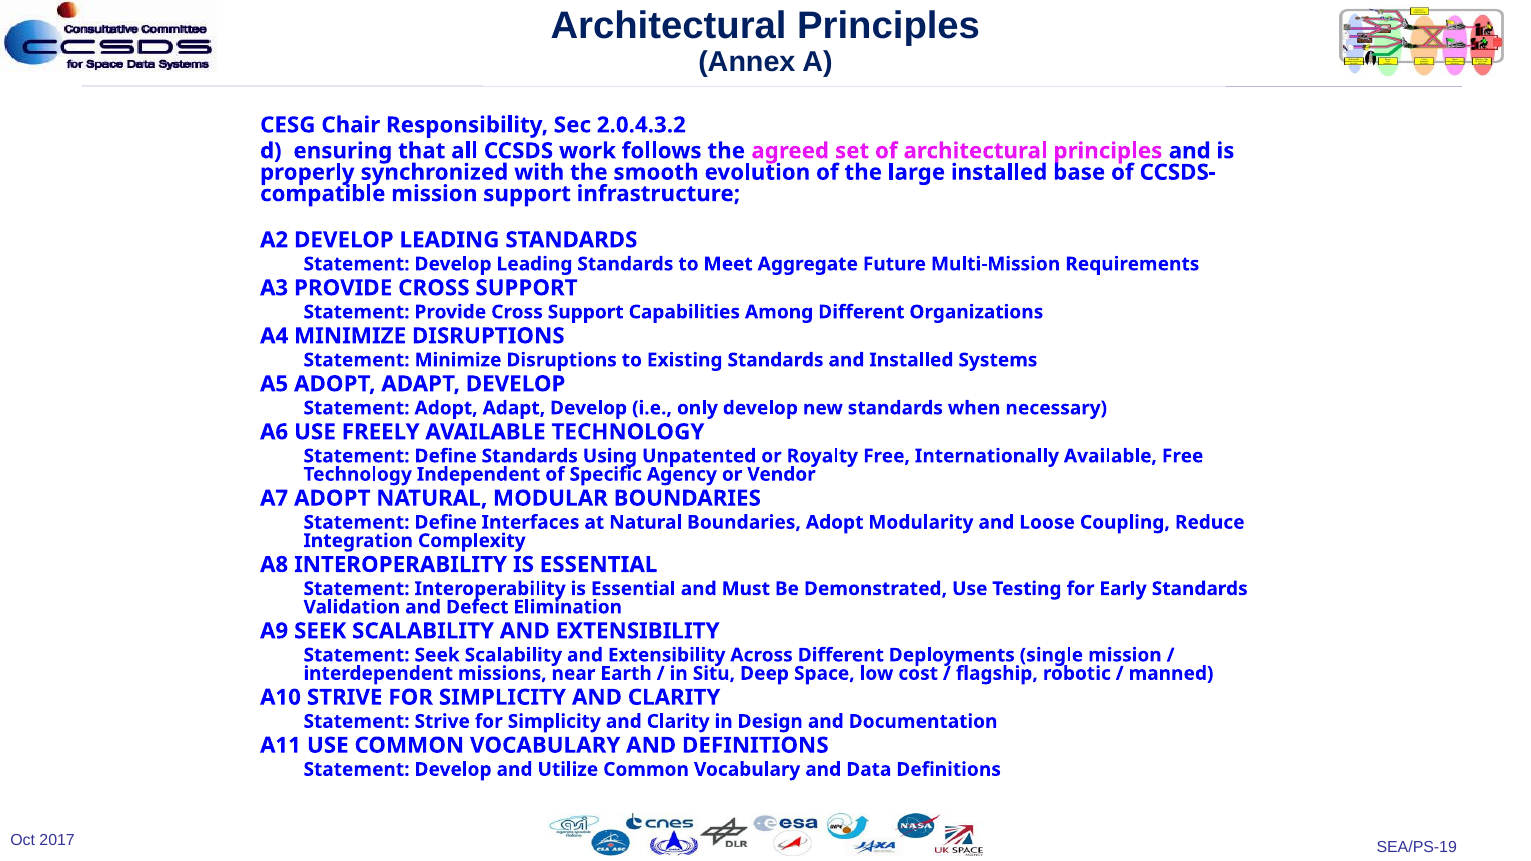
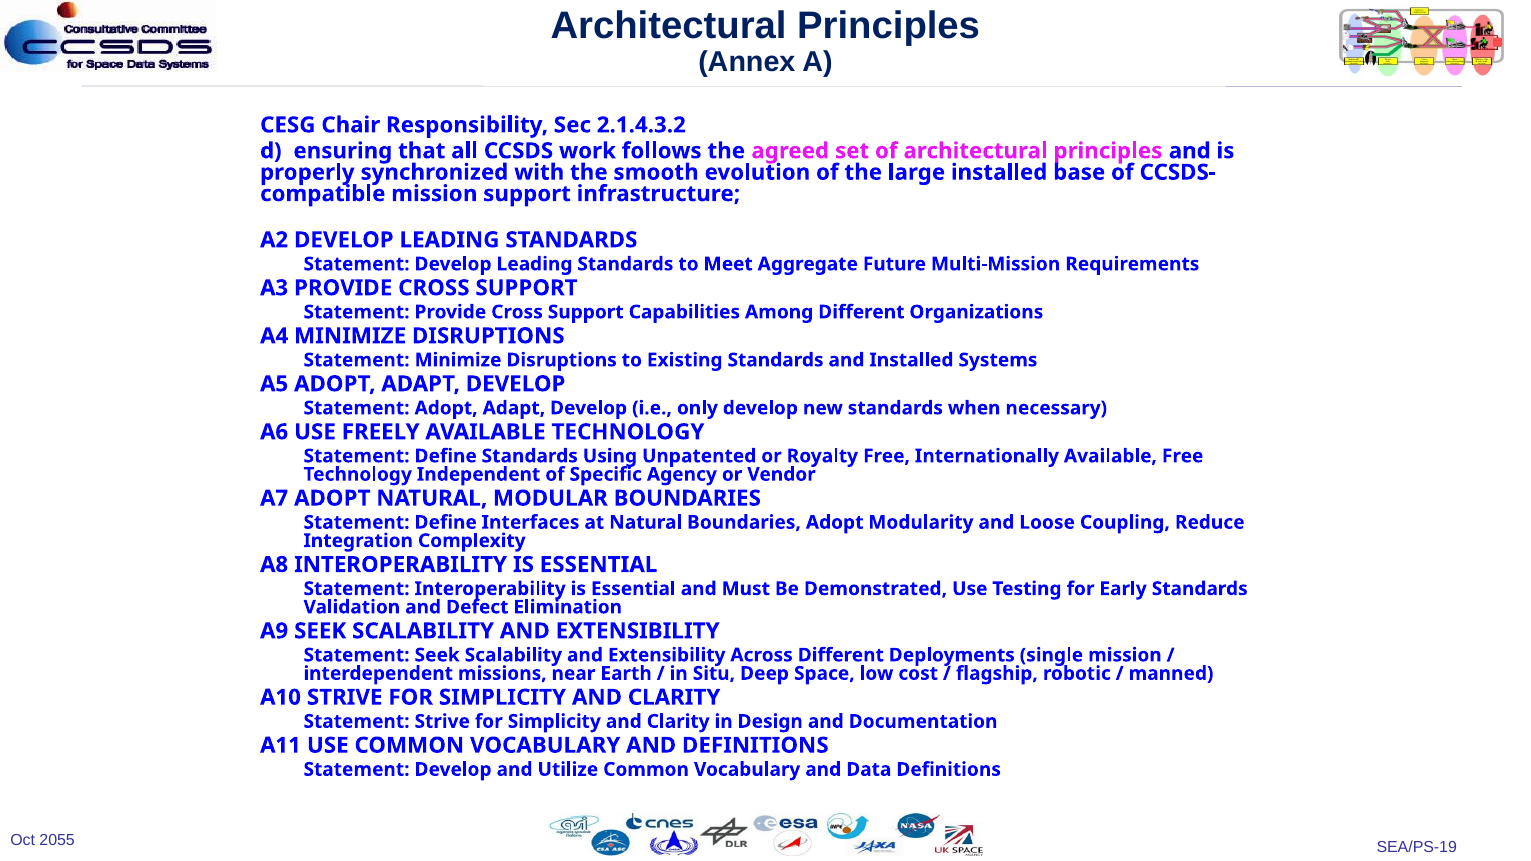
2.0.4.3.2: 2.0.4.3.2 -> 2.1.4.3.2
2017: 2017 -> 2055
